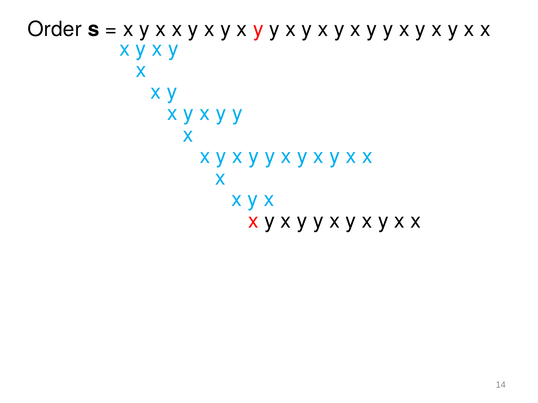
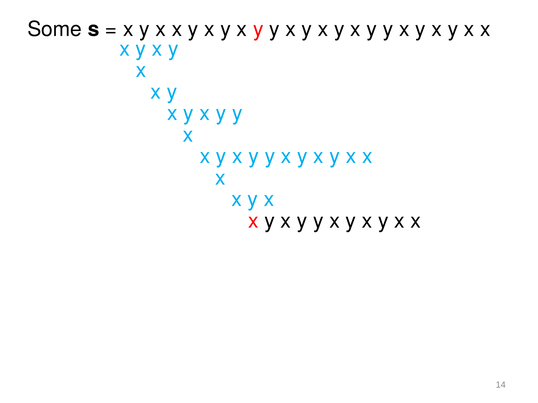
Order: Order -> Some
